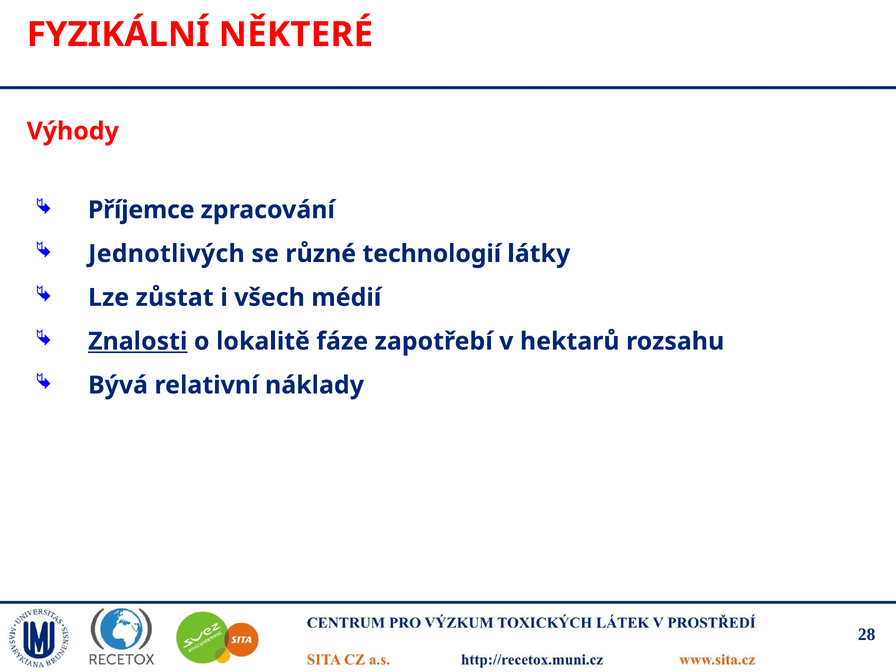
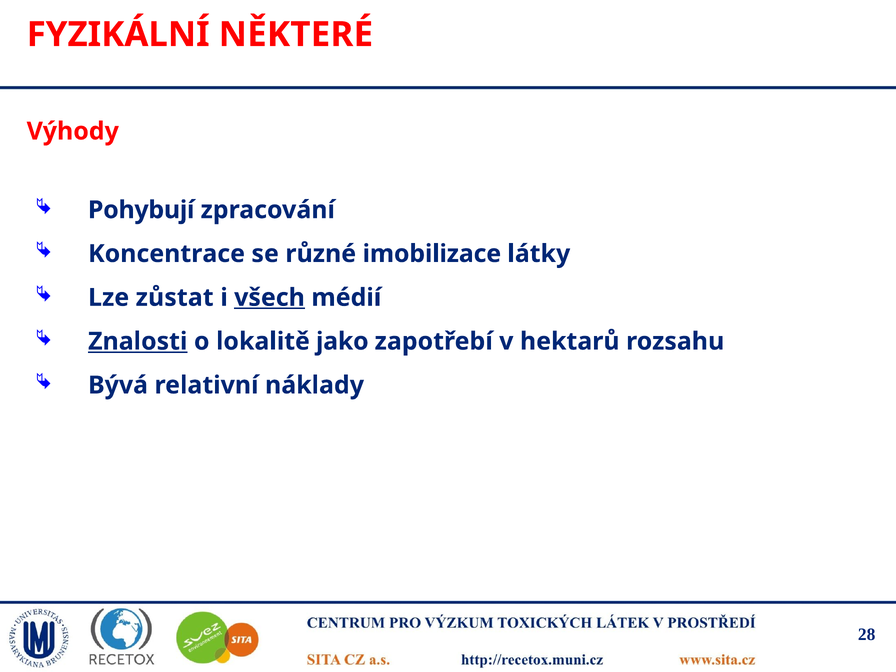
Příjemce: Příjemce -> Pohybují
Jednotlivých: Jednotlivých -> Koncentrace
technologií: technologií -> imobilizace
všech underline: none -> present
fáze: fáze -> jako
